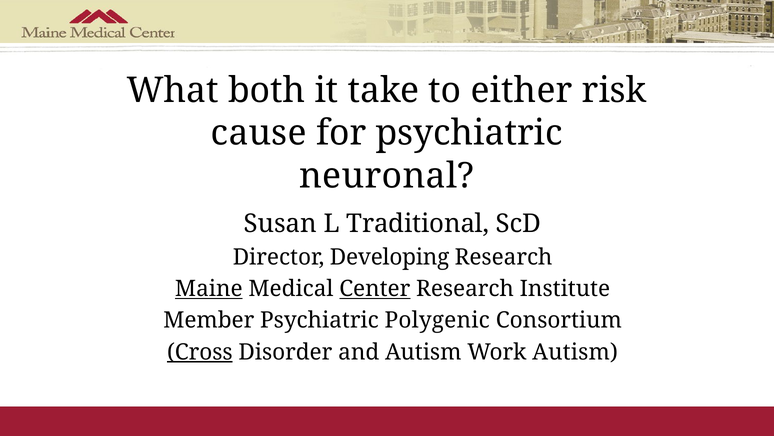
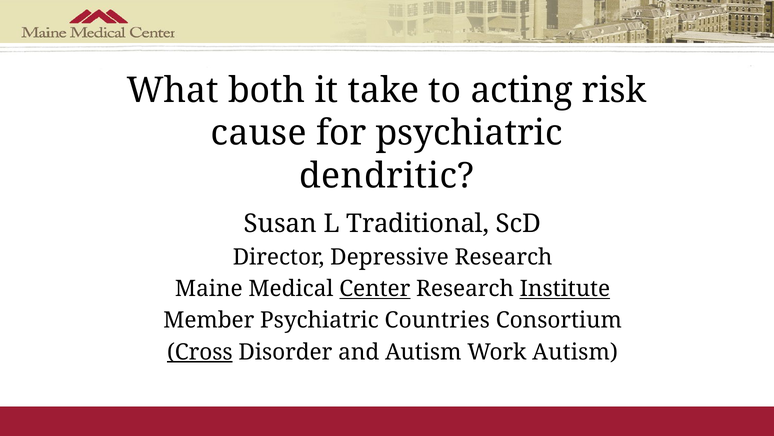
either: either -> acting
neuronal: neuronal -> dendritic
Developing: Developing -> Depressive
Maine underline: present -> none
Institute underline: none -> present
Polygenic: Polygenic -> Countries
